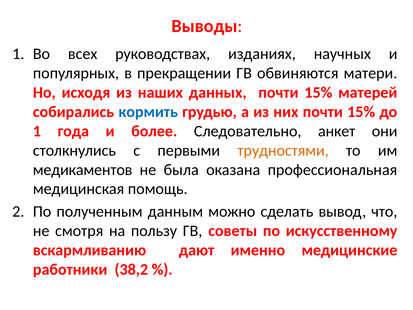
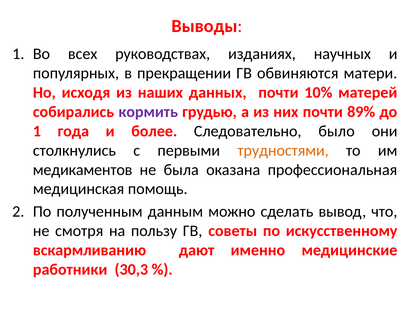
данных почти 15%: 15% -> 10%
кормить colour: blue -> purple
них почти 15%: 15% -> 89%
анкет: анкет -> было
38,2: 38,2 -> 30,3
